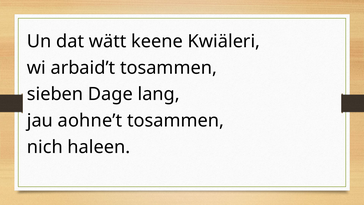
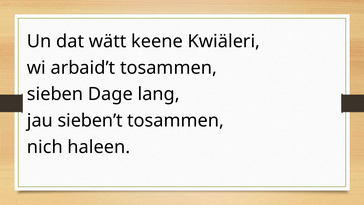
aohne’t: aohne’t -> sieben’t
